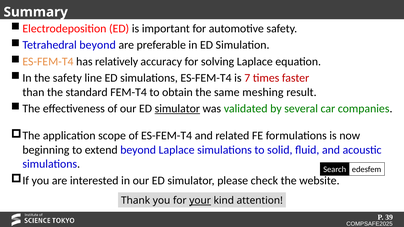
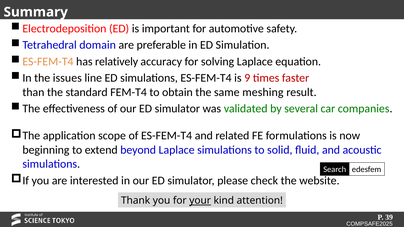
Tetrahedral beyond: beyond -> domain
the safety: safety -> issues
7: 7 -> 9
simulator at (177, 109) underline: present -> none
